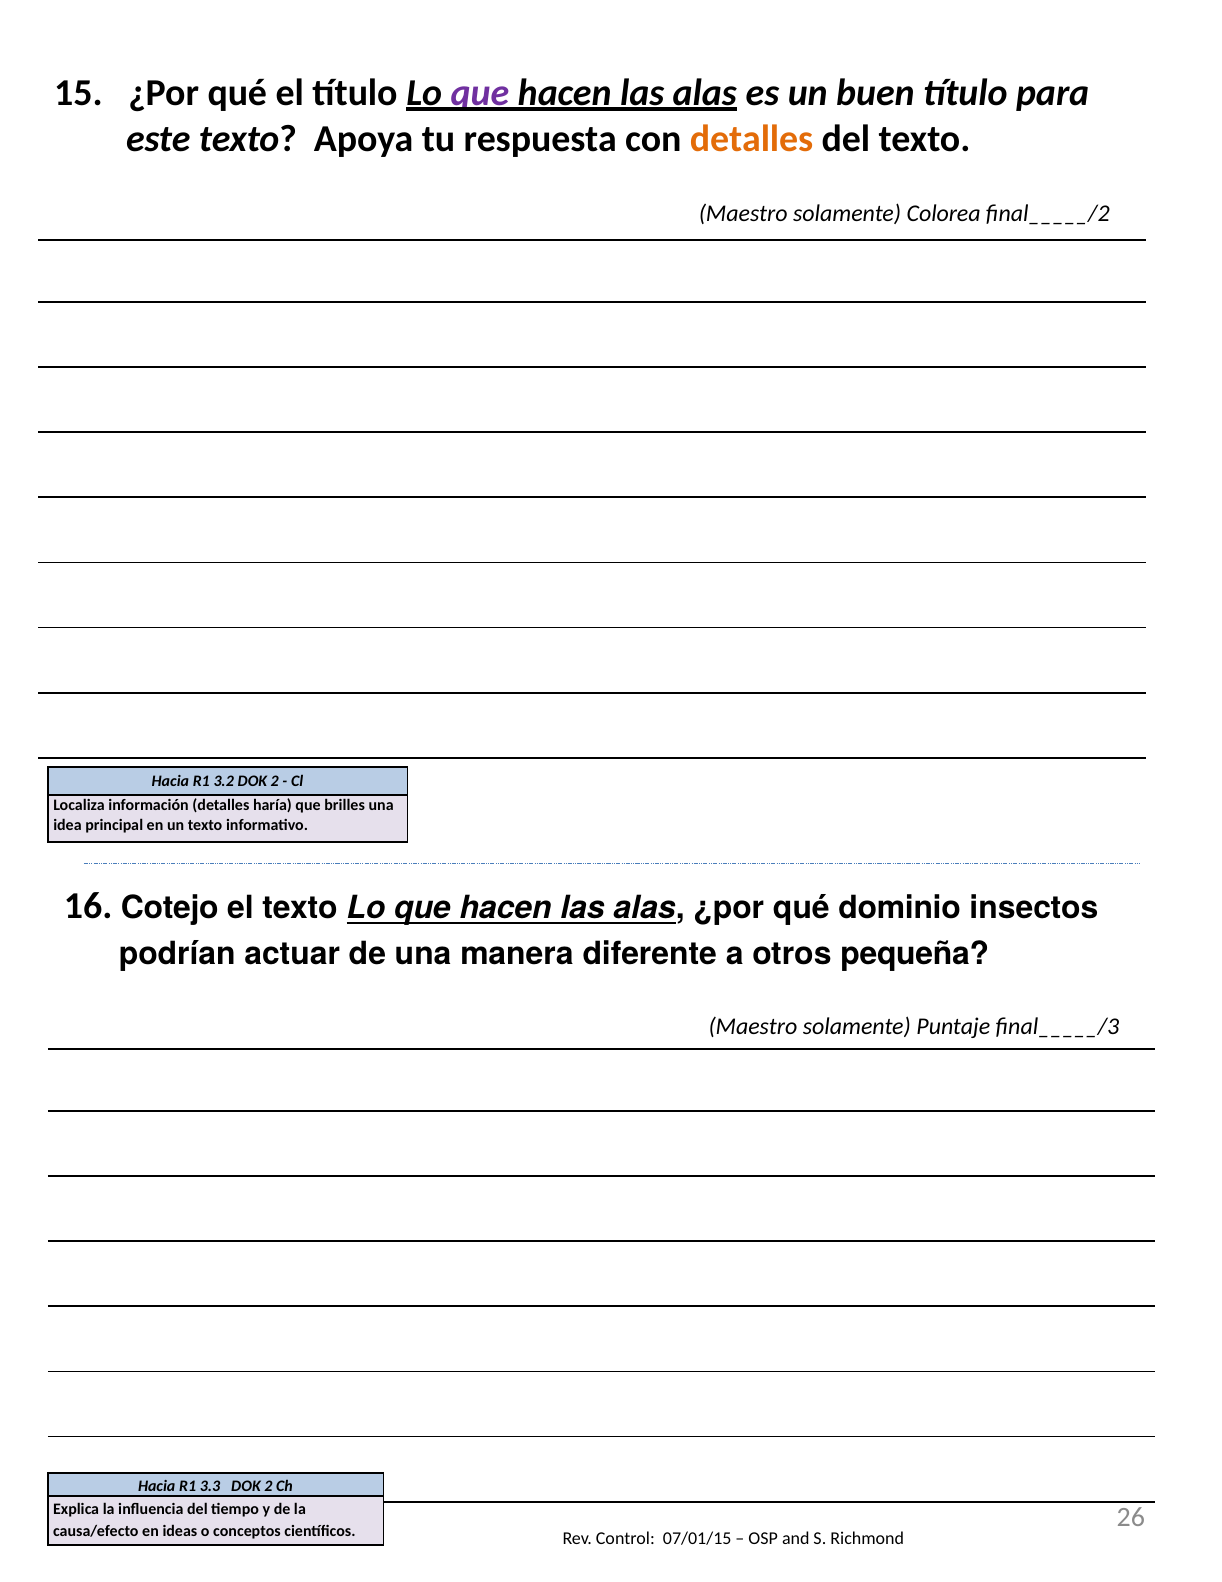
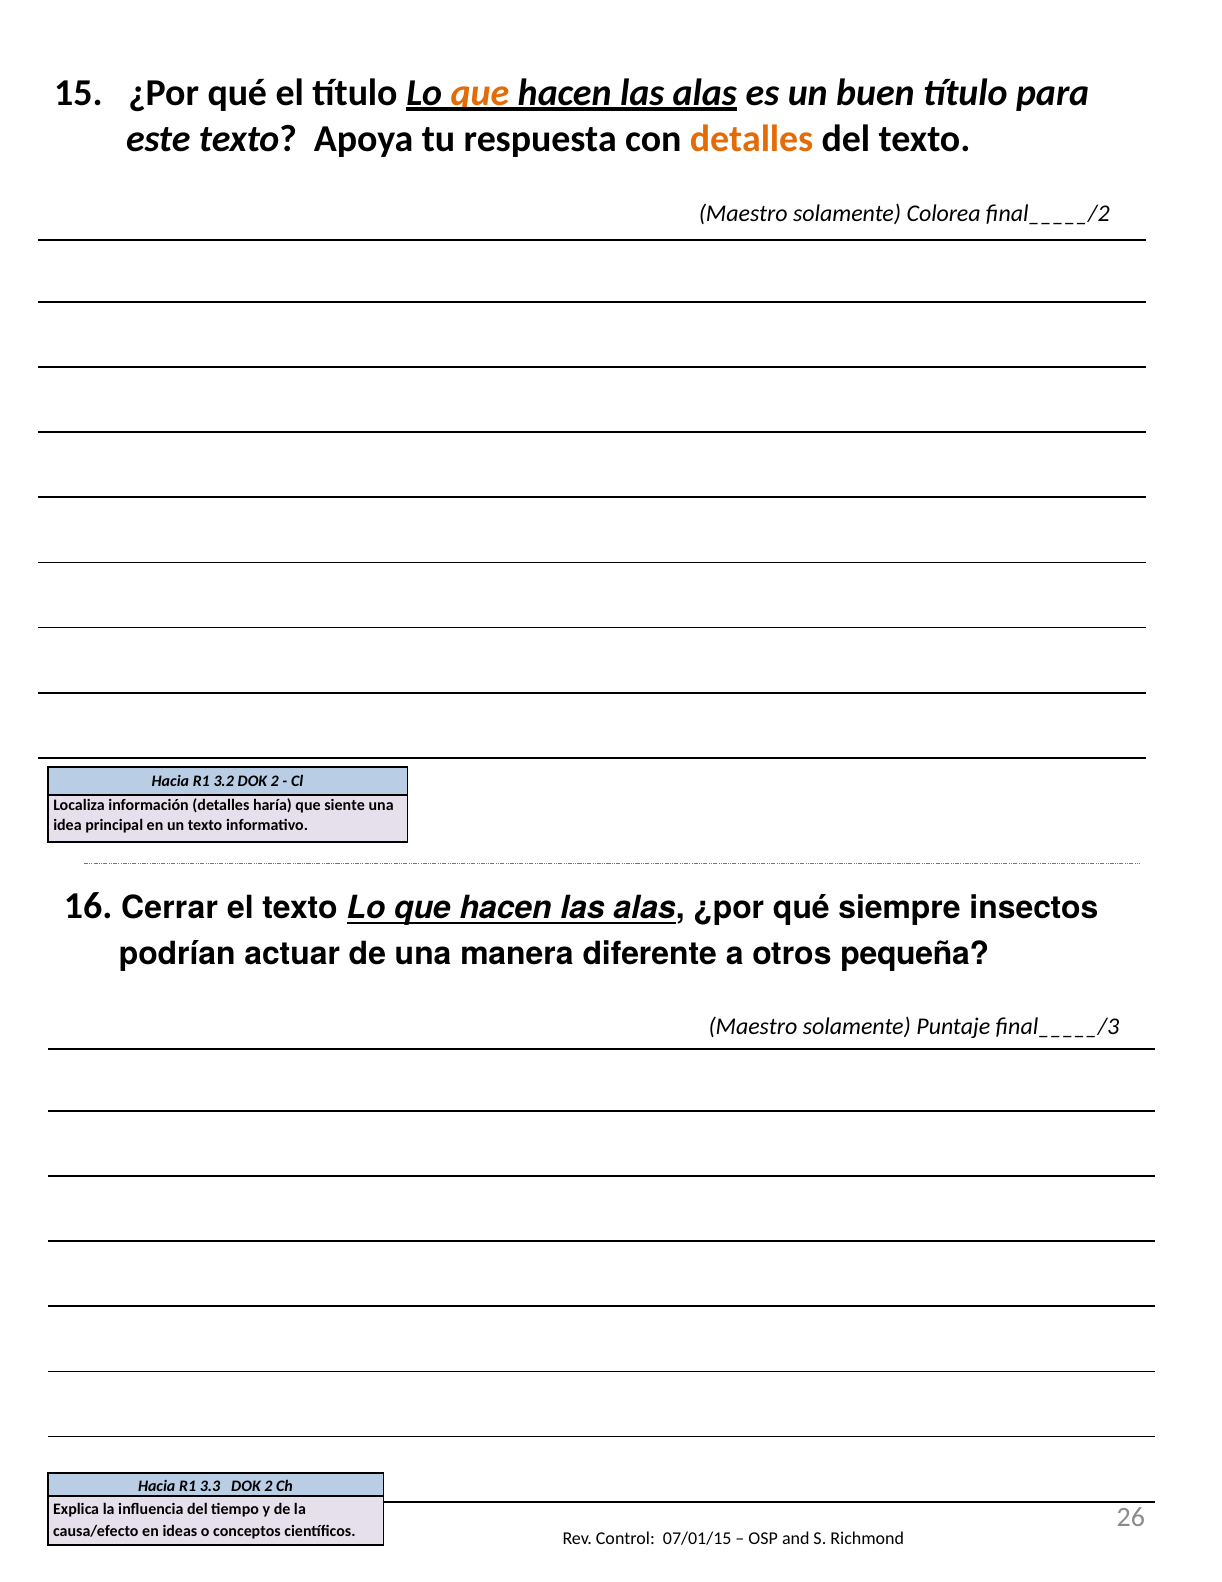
que at (480, 93) colour: purple -> orange
brilles: brilles -> siente
Cotejo: Cotejo -> Cerrar
dominio: dominio -> siempre
